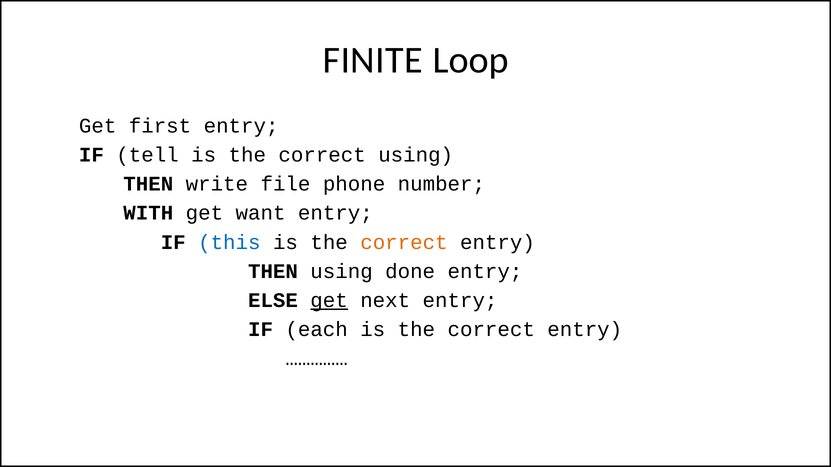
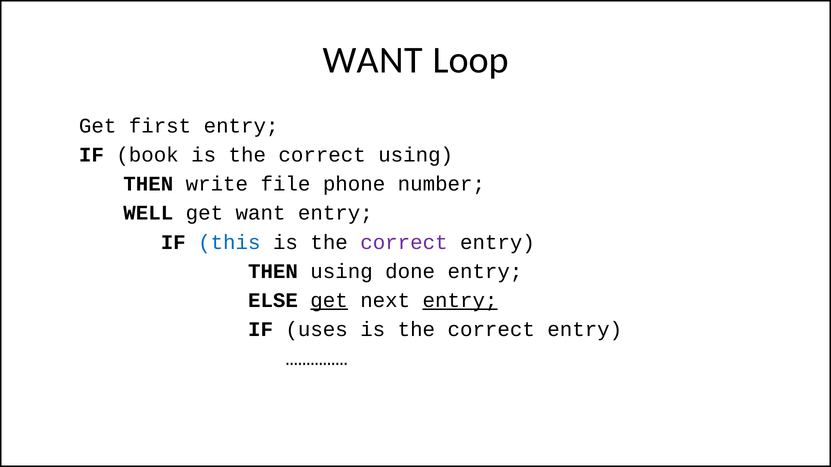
FINITE at (373, 60): FINITE -> WANT
tell: tell -> book
WITH: WITH -> WELL
correct at (404, 242) colour: orange -> purple
entry at (460, 301) underline: none -> present
each: each -> uses
